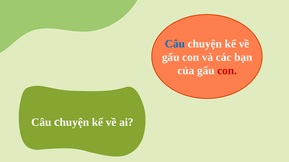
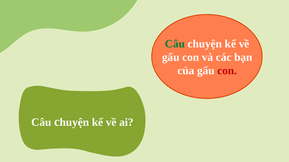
Câu at (175, 44) colour: blue -> green
